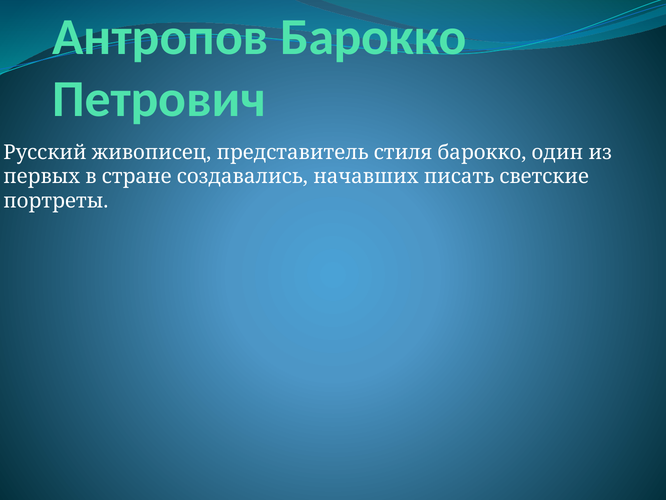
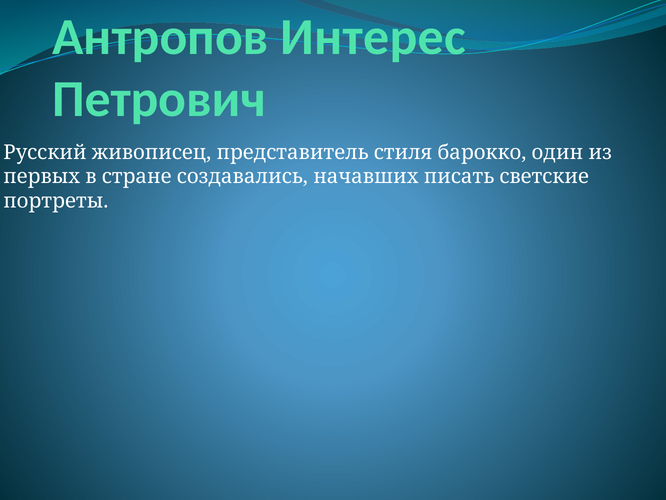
Антропов Барокко: Барокко -> Интерес
